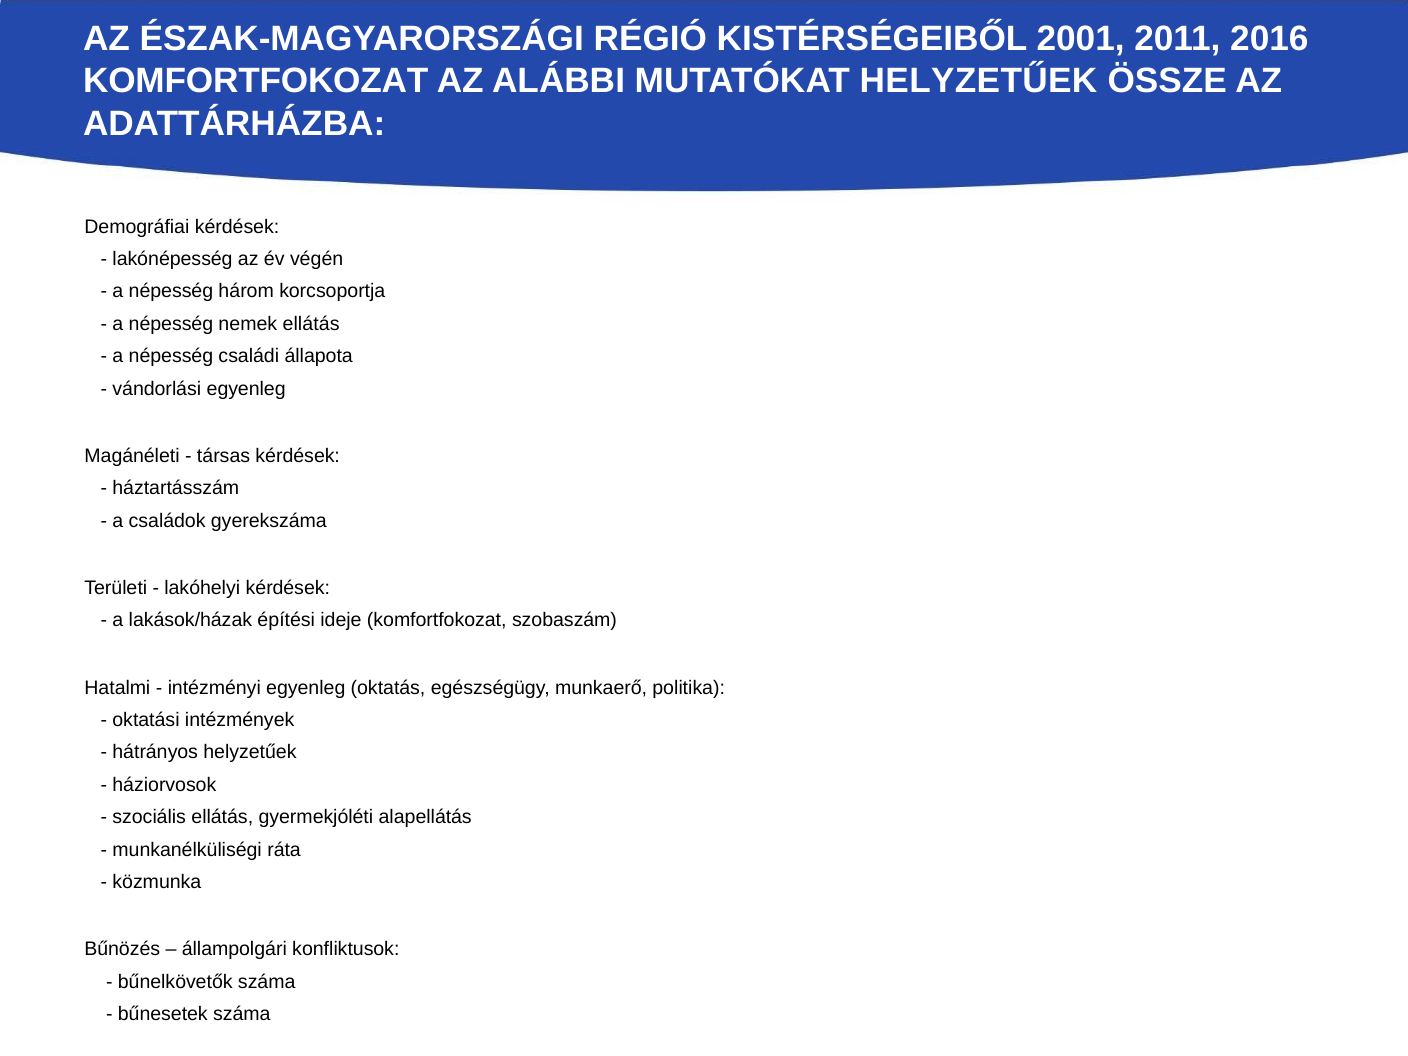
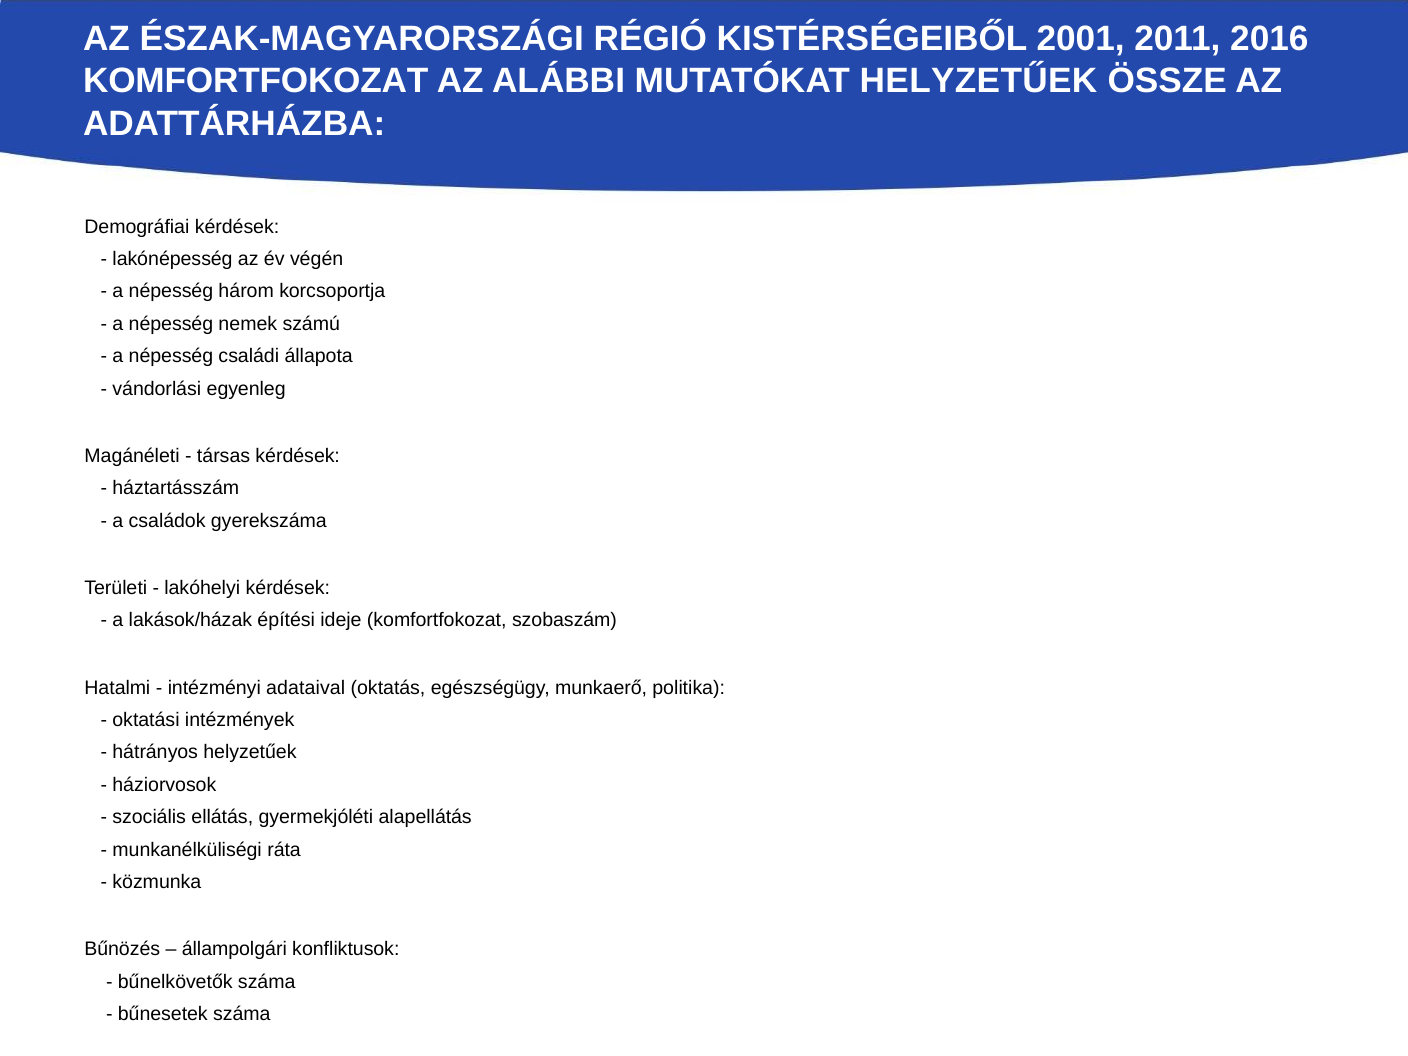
nemek ellátás: ellátás -> számú
intézményi egyenleg: egyenleg -> adataival
